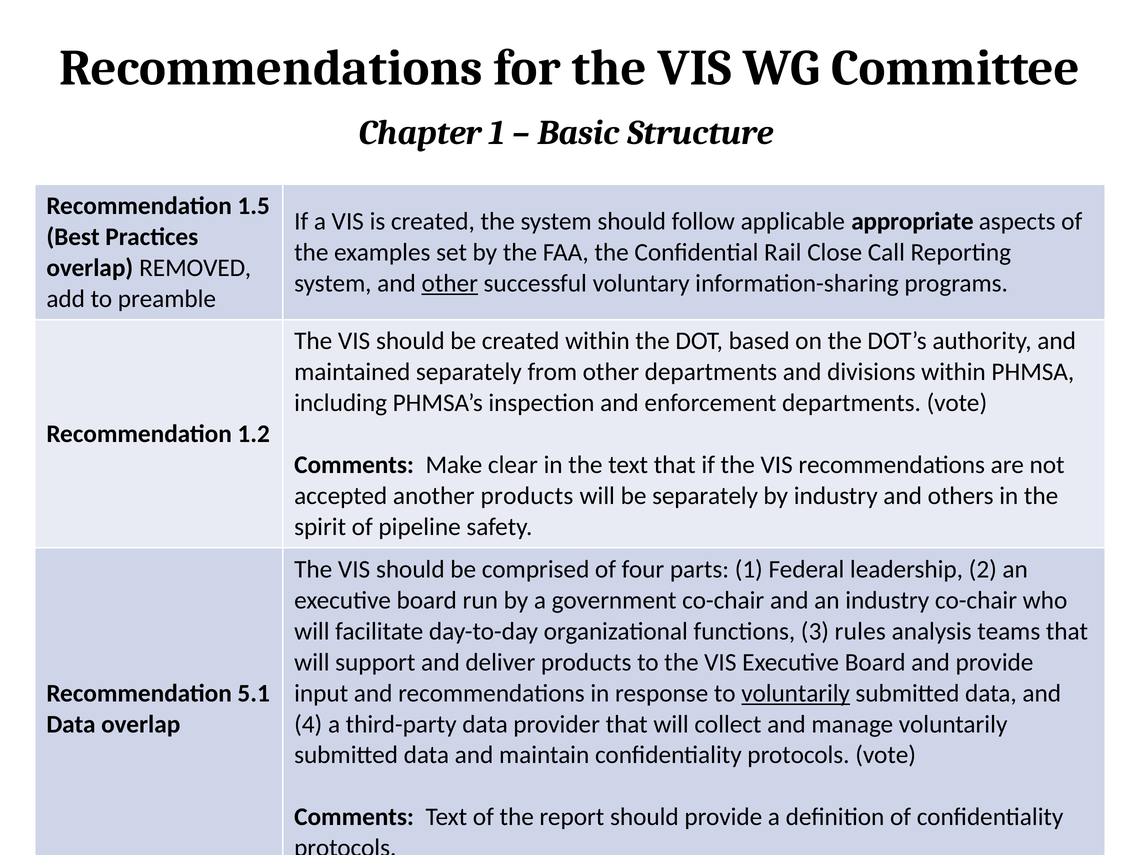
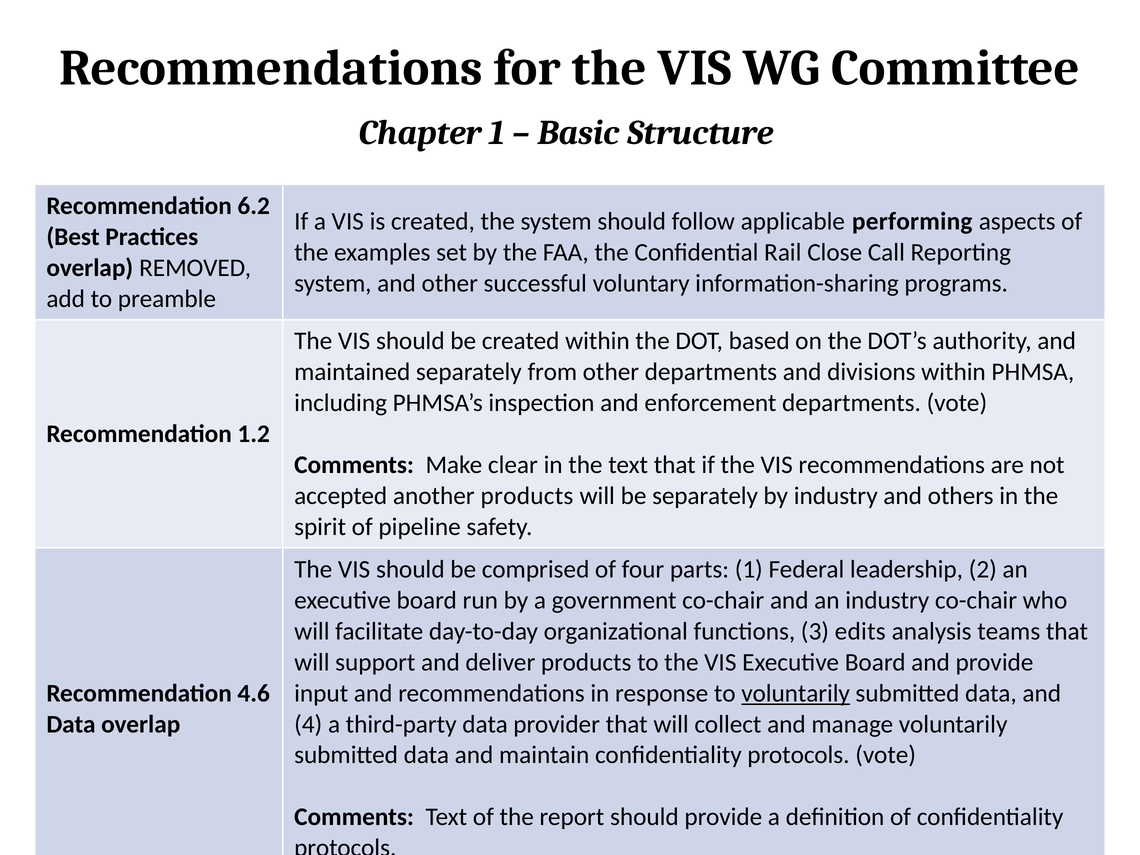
1.5 at (254, 206): 1.5 -> 6.2
appropriate: appropriate -> performing
other at (450, 283) underline: present -> none
rules: rules -> edits
5.1: 5.1 -> 4.6
